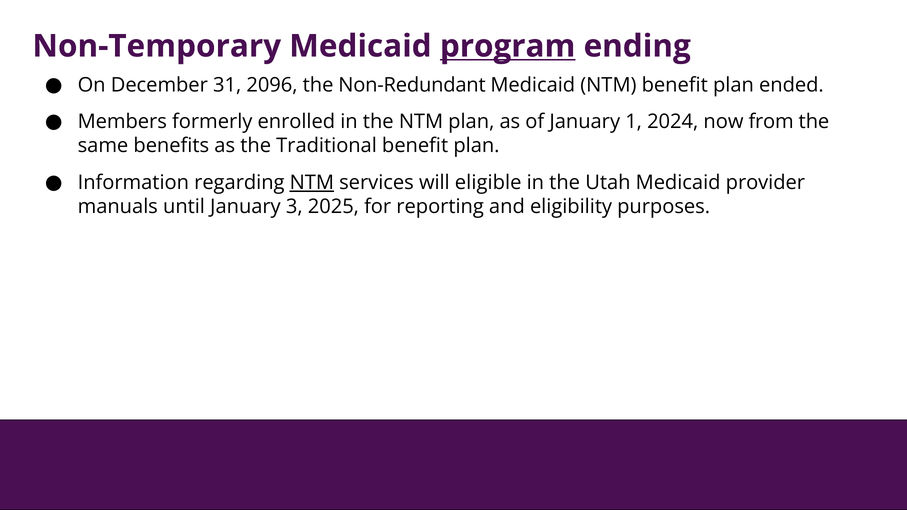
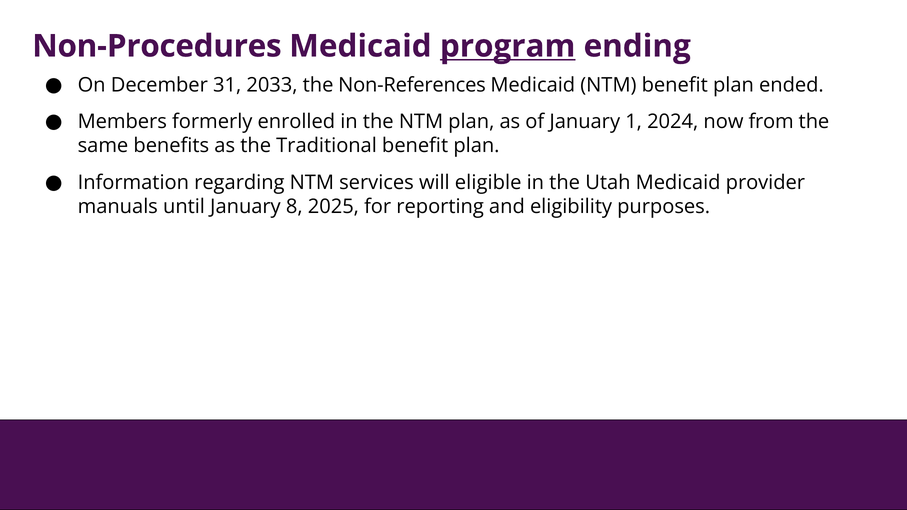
Non-Temporary: Non-Temporary -> Non-Procedures
2096: 2096 -> 2033
Non-Redundant: Non-Redundant -> Non-References
NTM at (312, 183) underline: present -> none
3: 3 -> 8
